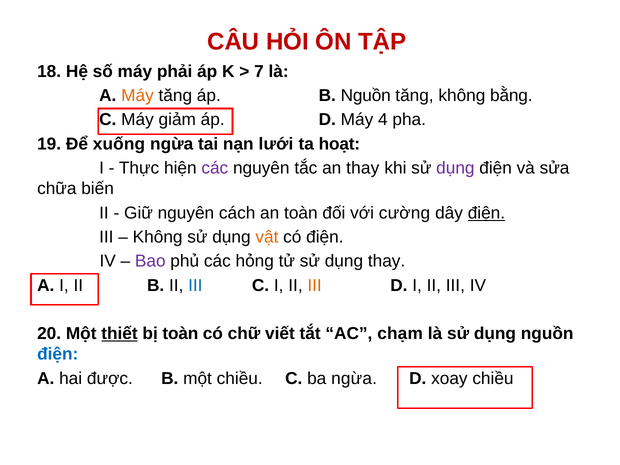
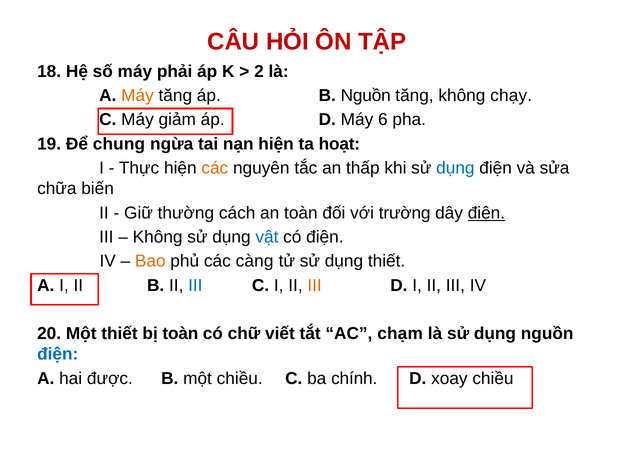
7: 7 -> 2
bằng: bằng -> chạy
4: 4 -> 6
xuống: xuống -> chung
nạn lưới: lưới -> hiện
các at (215, 168) colour: purple -> orange
an thay: thay -> thấp
dụng at (455, 168) colour: purple -> blue
Giữ nguyên: nguyên -> thường
cường: cường -> trường
vật colour: orange -> blue
Bao colour: purple -> orange
hỏng: hỏng -> càng
dụng thay: thay -> thiết
thiết at (119, 334) underline: present -> none
ba ngừa: ngừa -> chính
